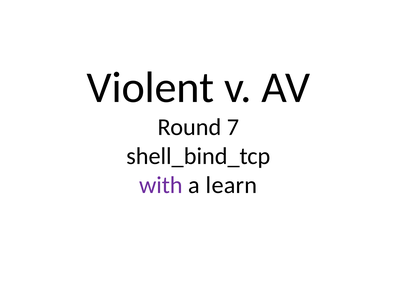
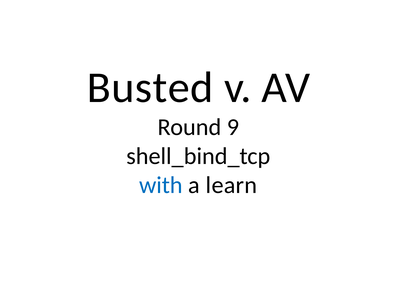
Violent: Violent -> Busted
7: 7 -> 9
with colour: purple -> blue
